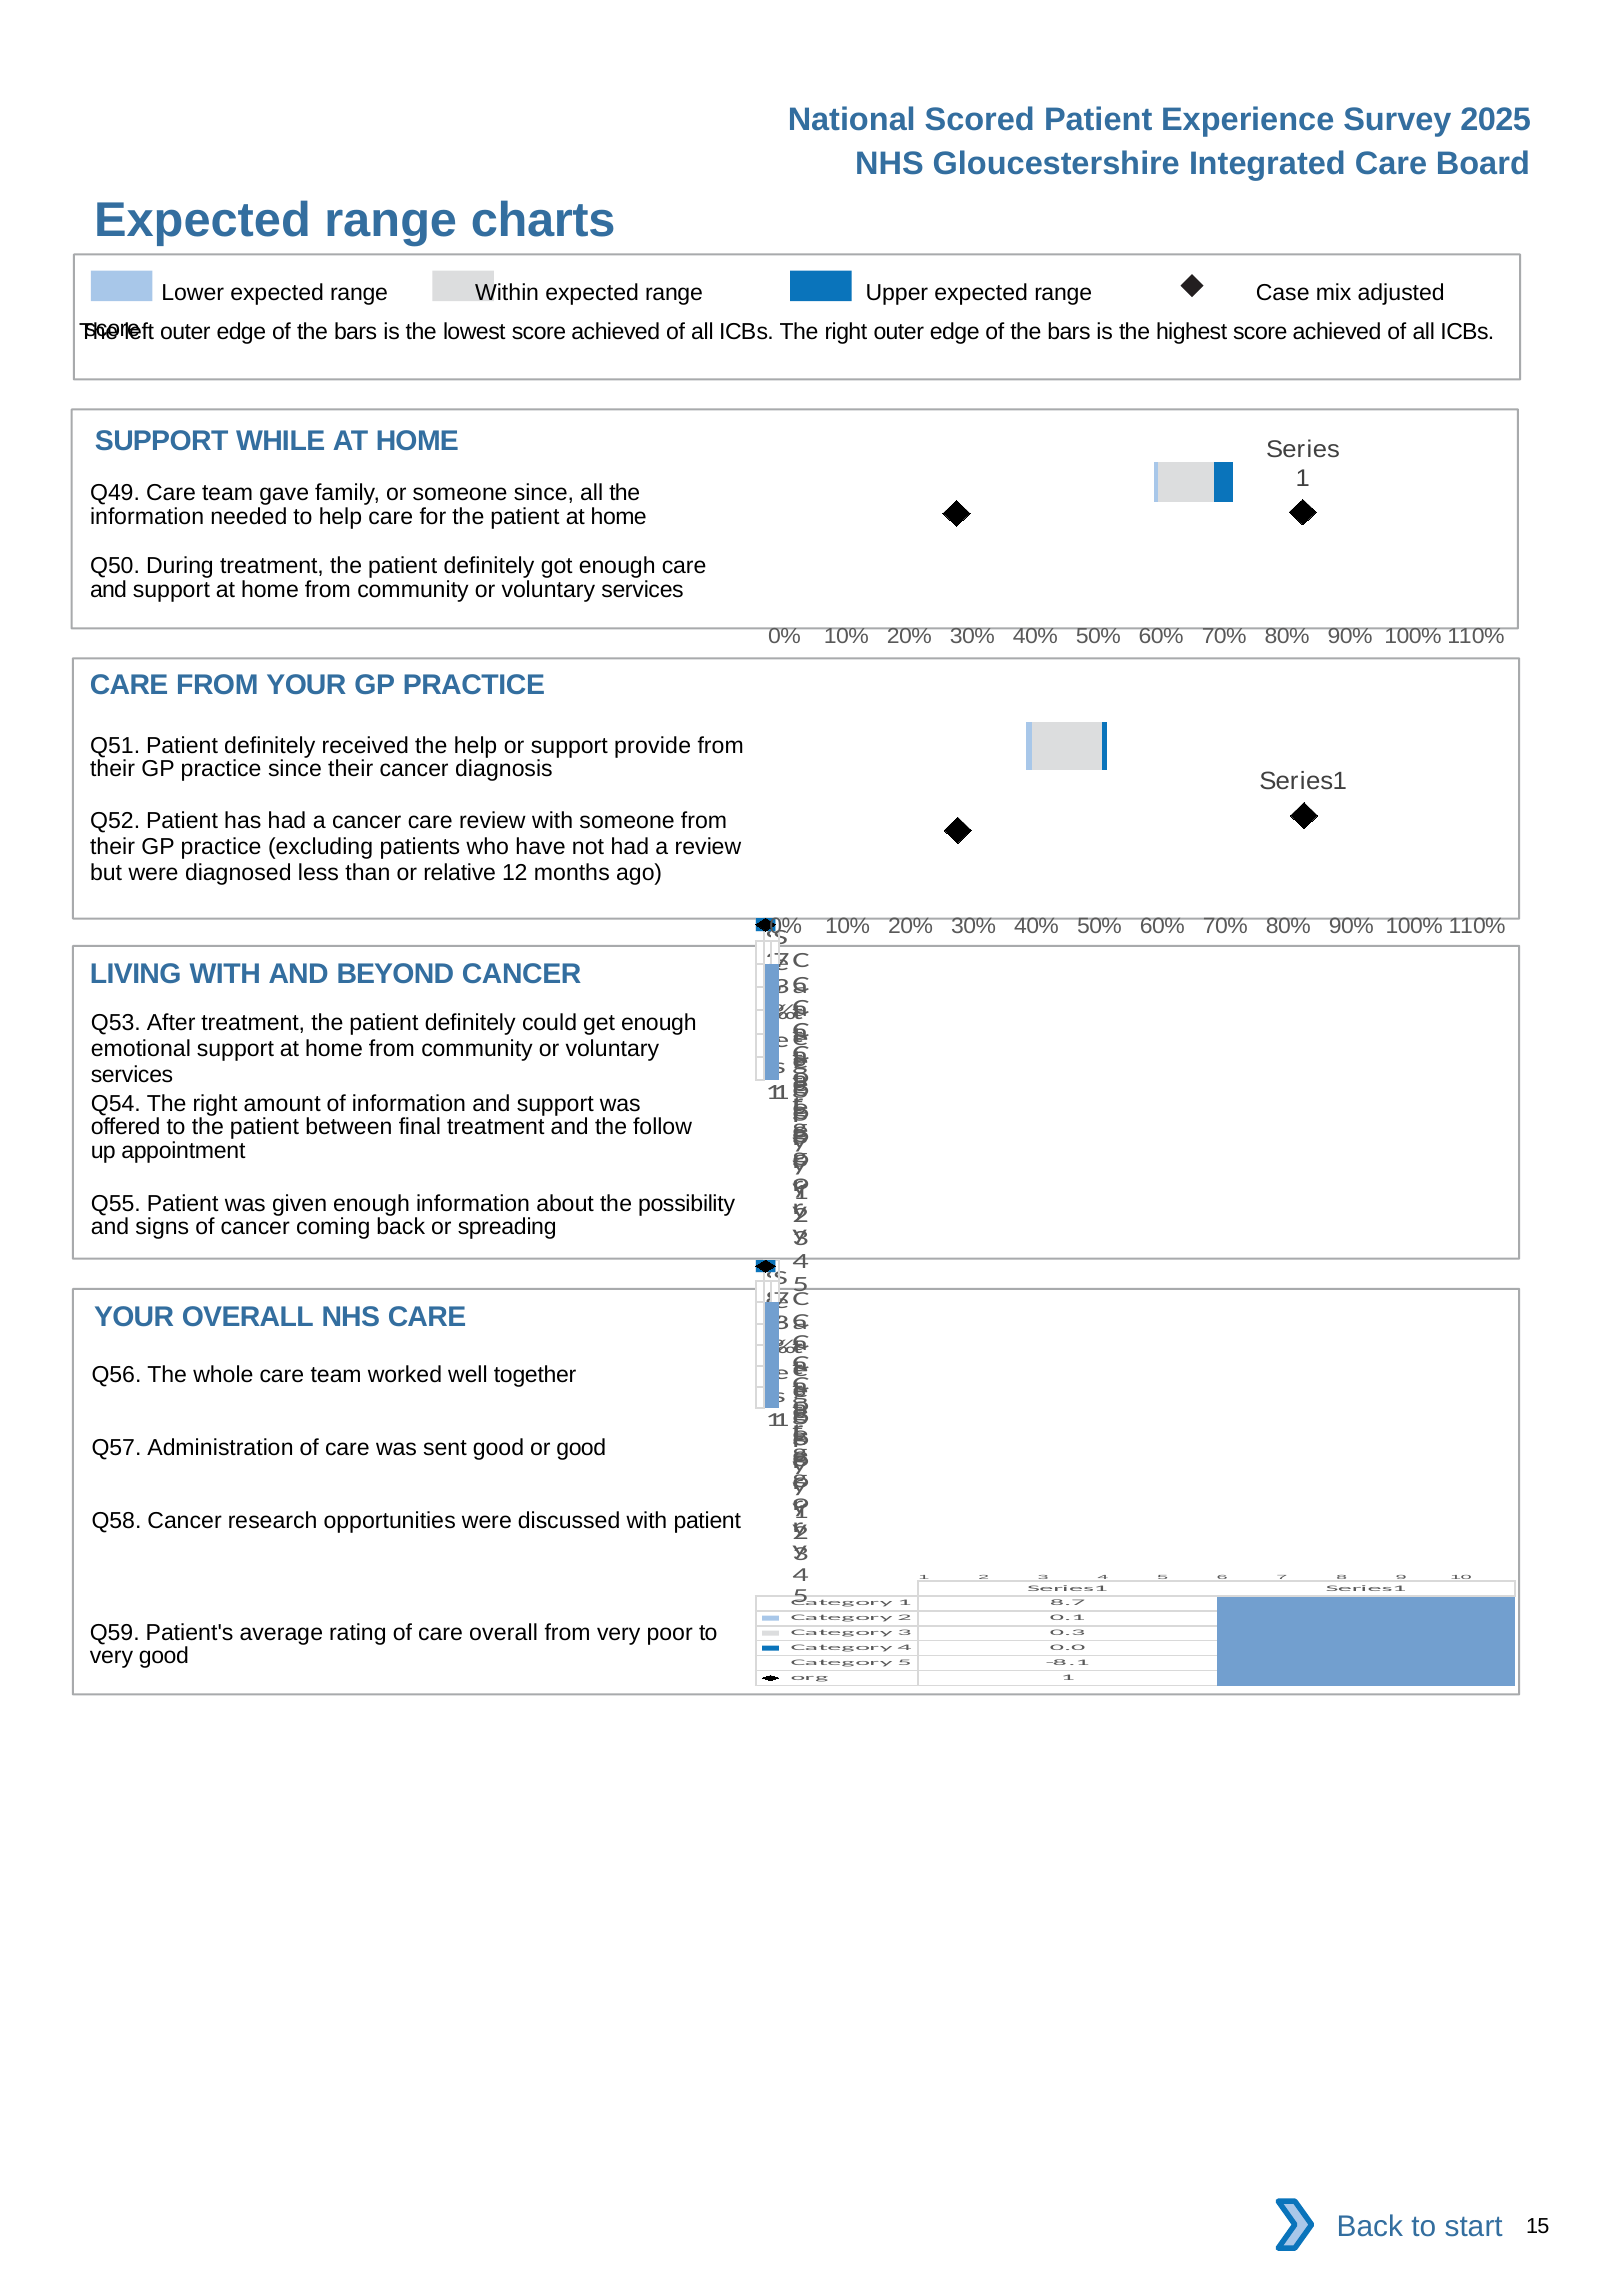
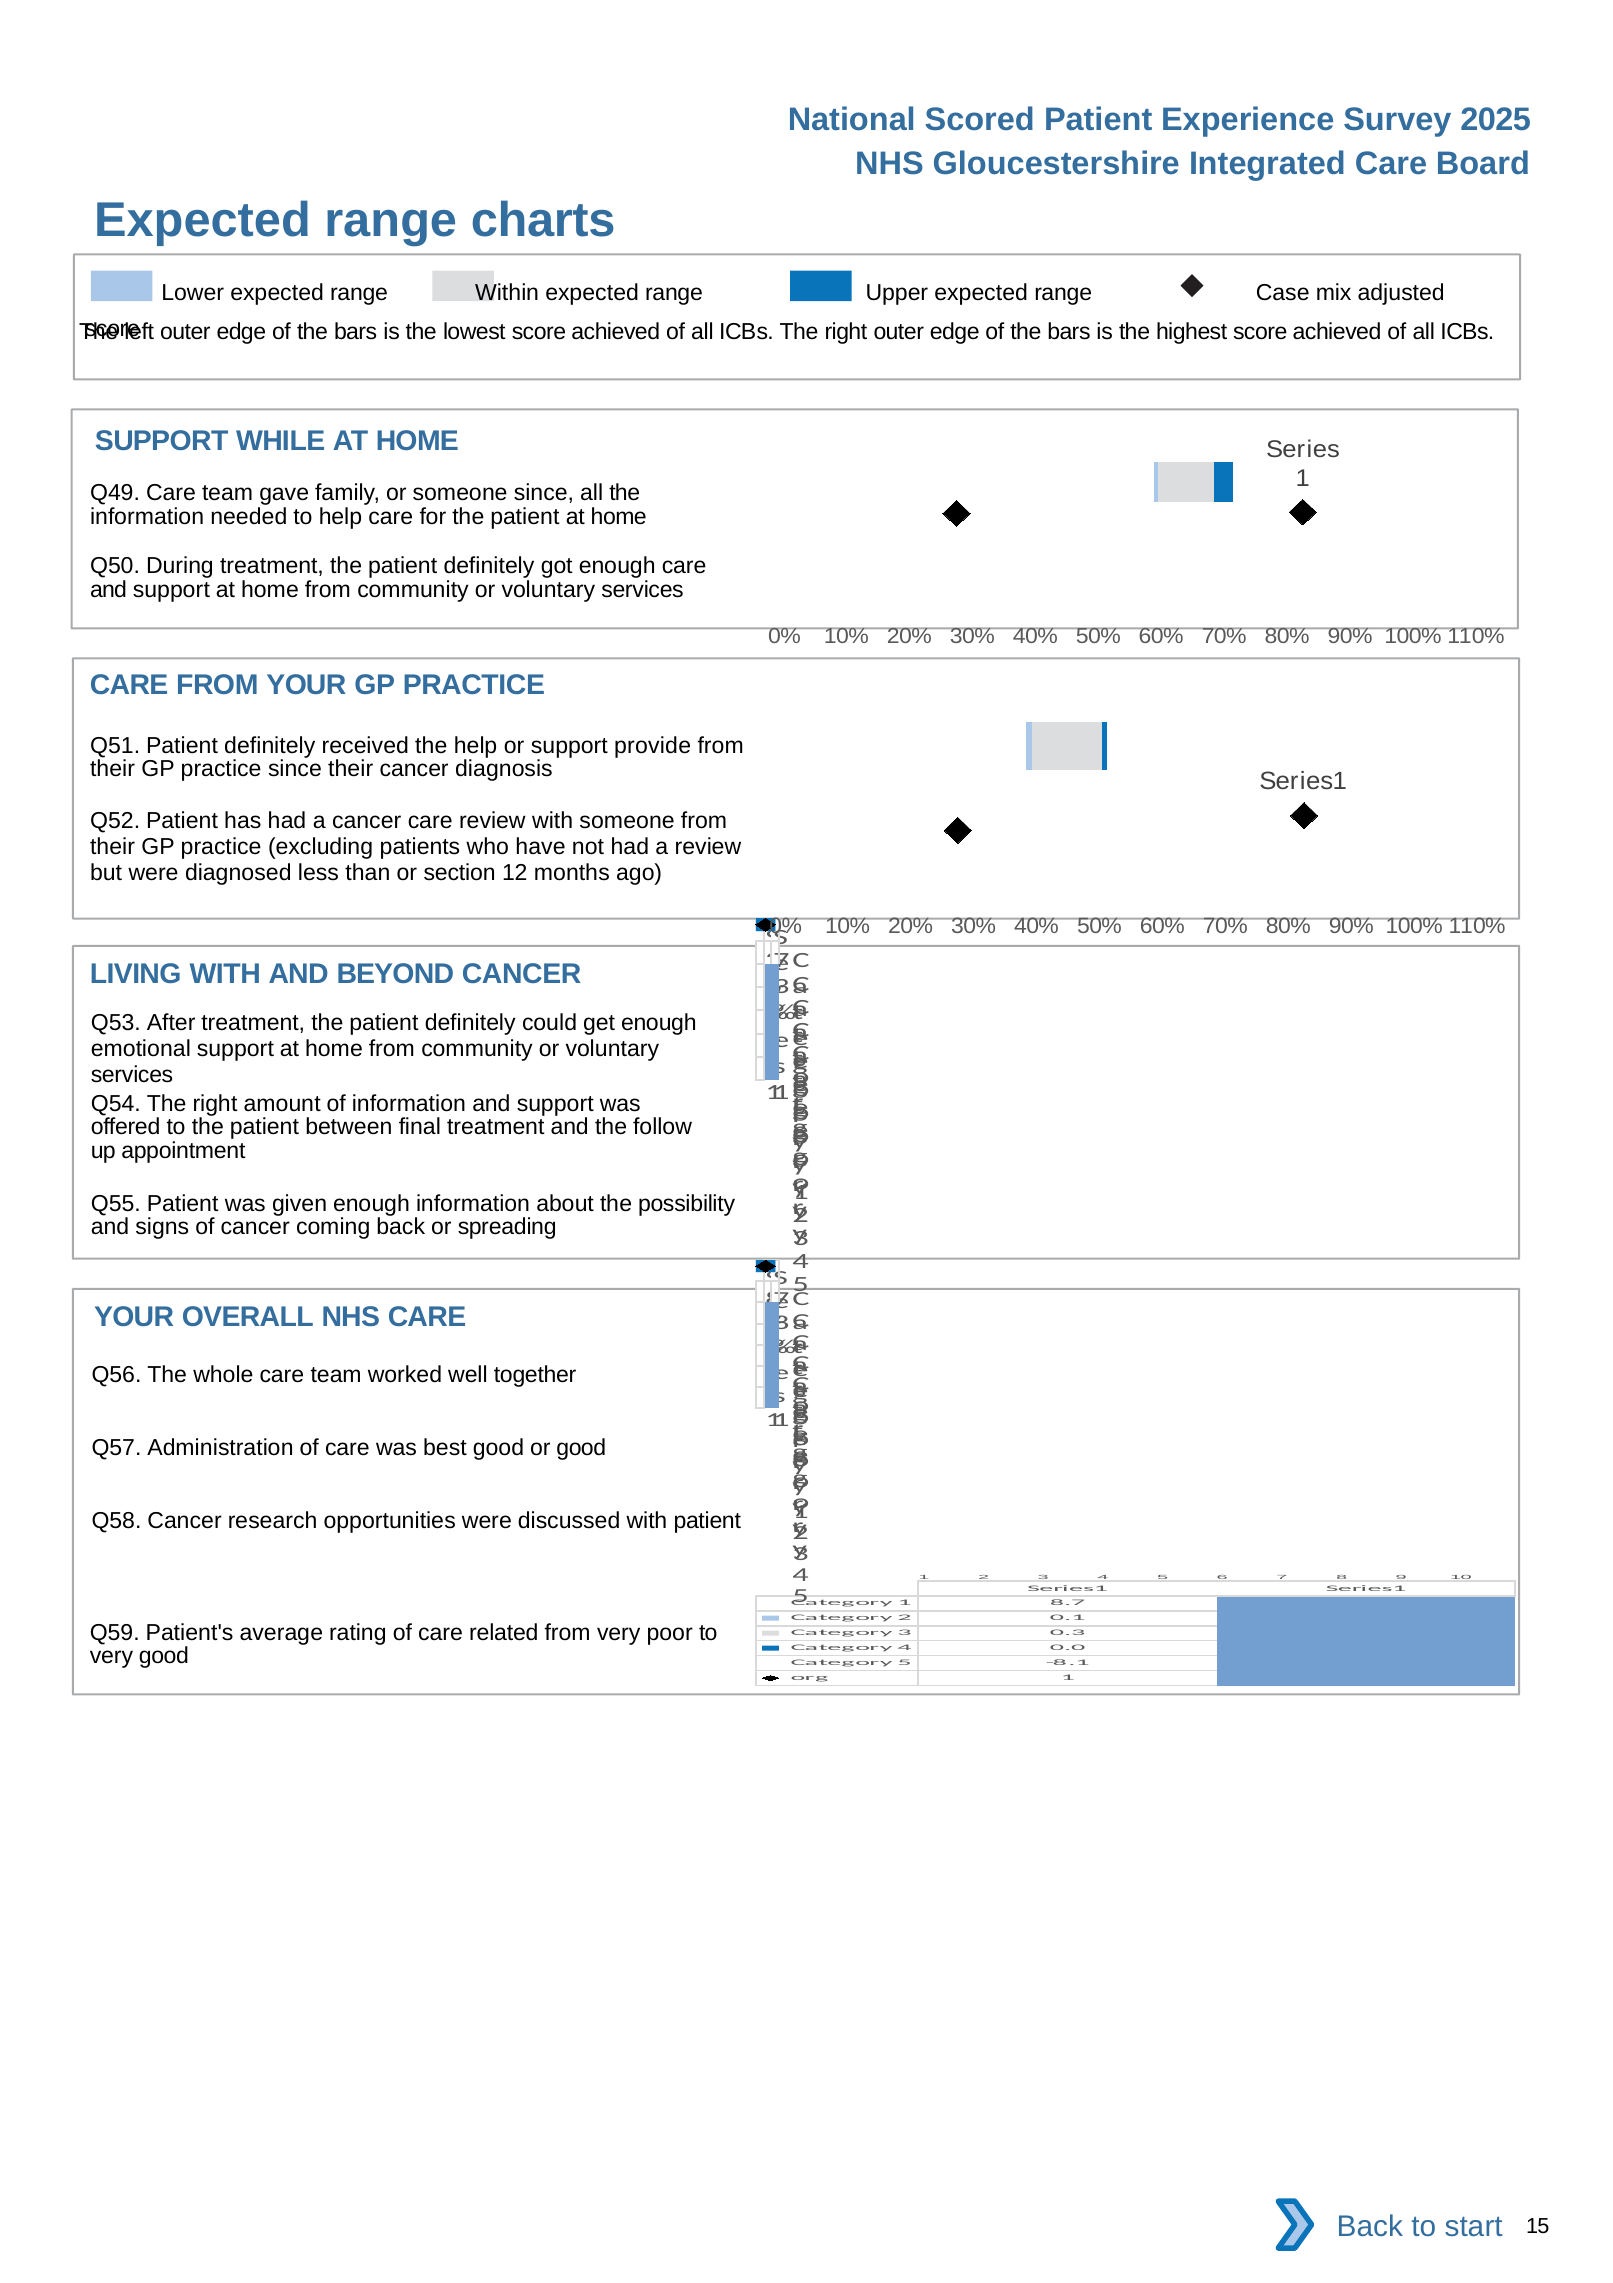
relative: relative -> section
sent: sent -> best
care overall: overall -> related
